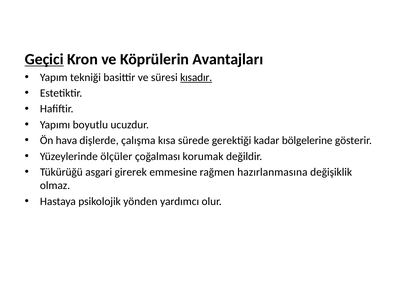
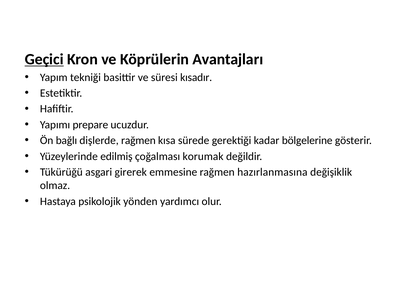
kısadır underline: present -> none
boyutlu: boyutlu -> prepare
hava: hava -> bağlı
dişlerde çalışma: çalışma -> rağmen
ölçüler: ölçüler -> edilmiş
